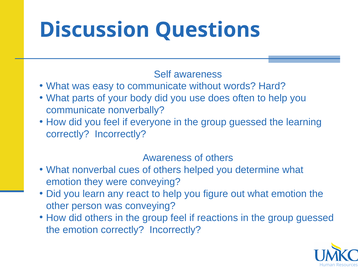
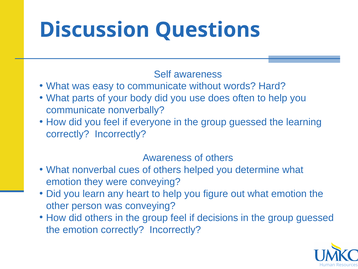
react: react -> heart
reactions: reactions -> decisions
